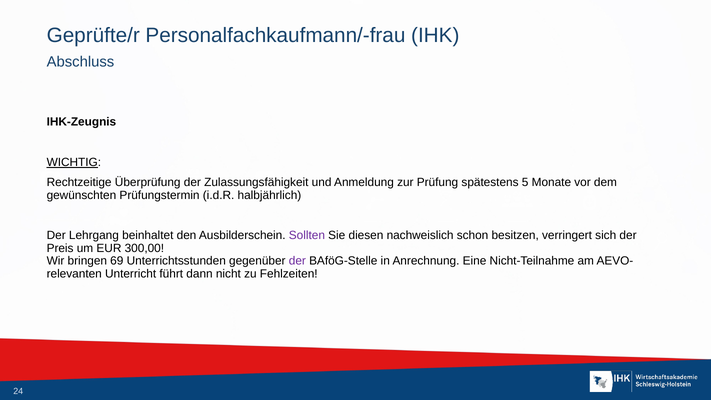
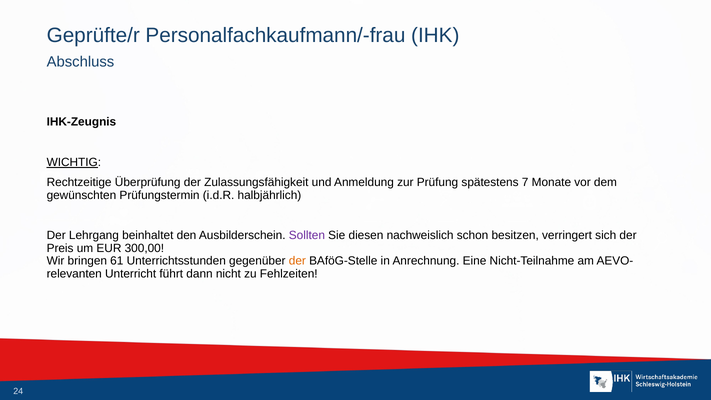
5: 5 -> 7
69: 69 -> 61
der at (297, 261) colour: purple -> orange
